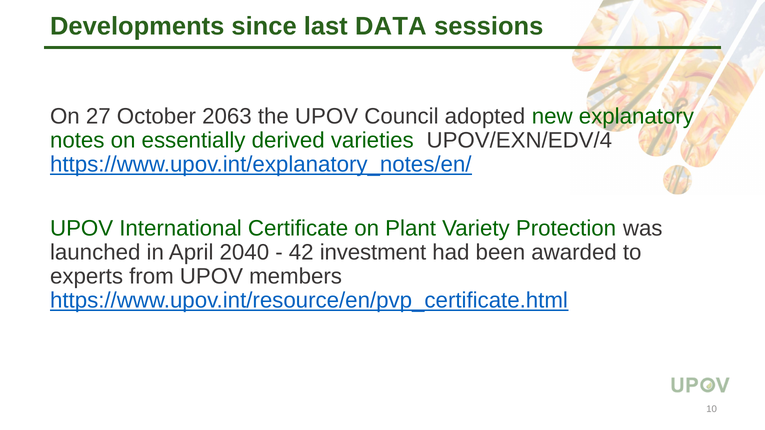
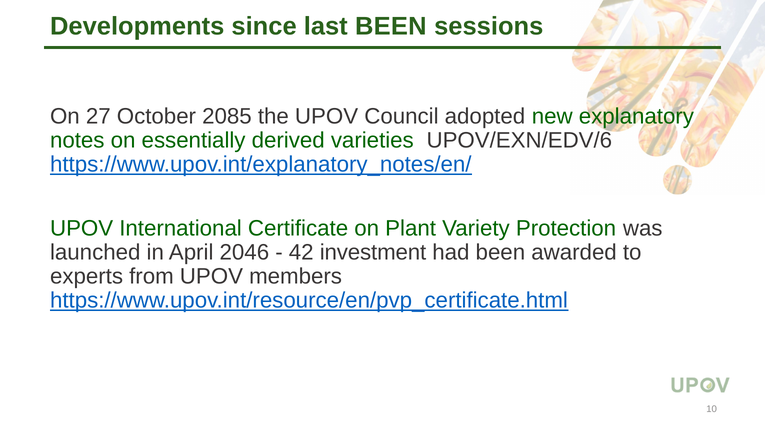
last DATA: DATA -> BEEN
2063: 2063 -> 2085
UPOV/EXN/EDV/4: UPOV/EXN/EDV/4 -> UPOV/EXN/EDV/6
2040: 2040 -> 2046
